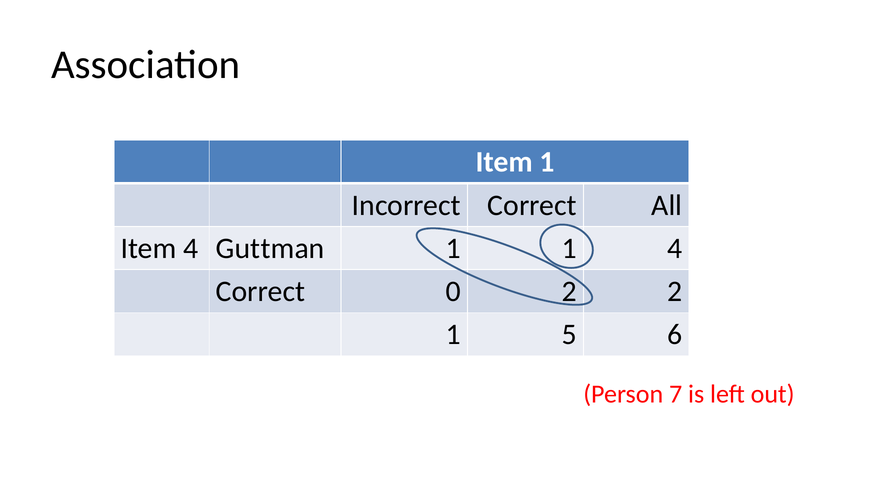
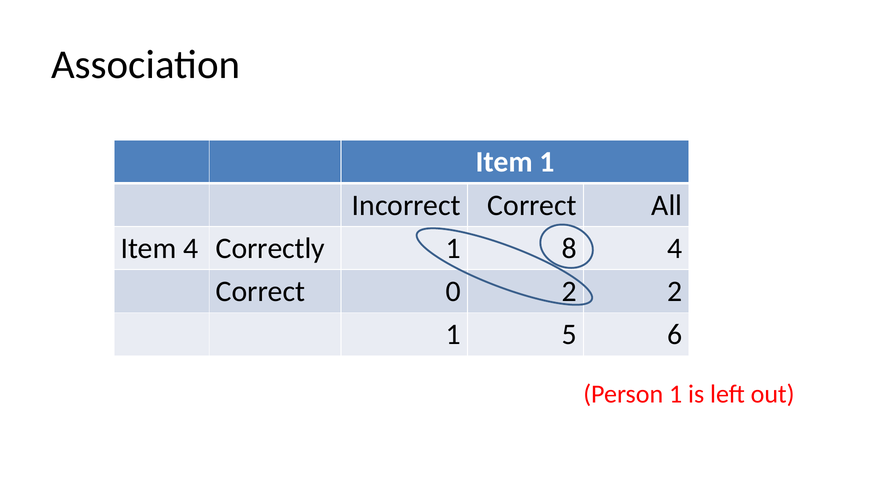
Guttman: Guttman -> Correctly
1 1: 1 -> 8
Person 7: 7 -> 1
